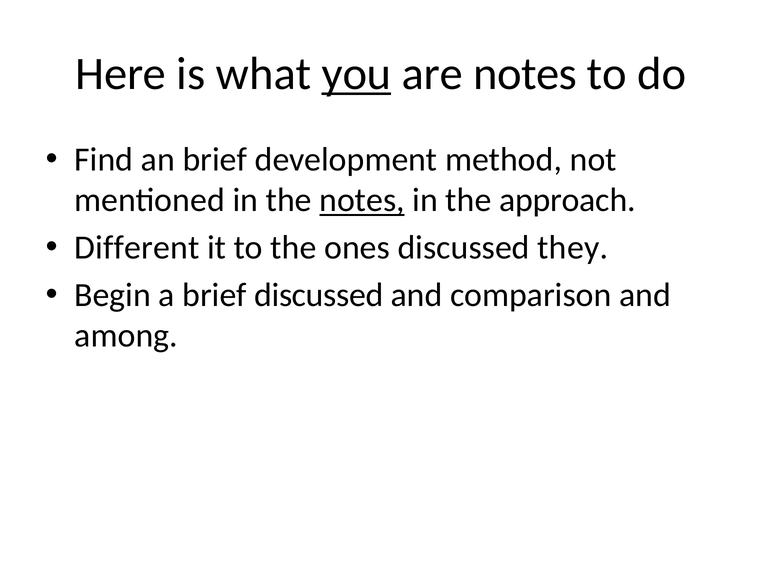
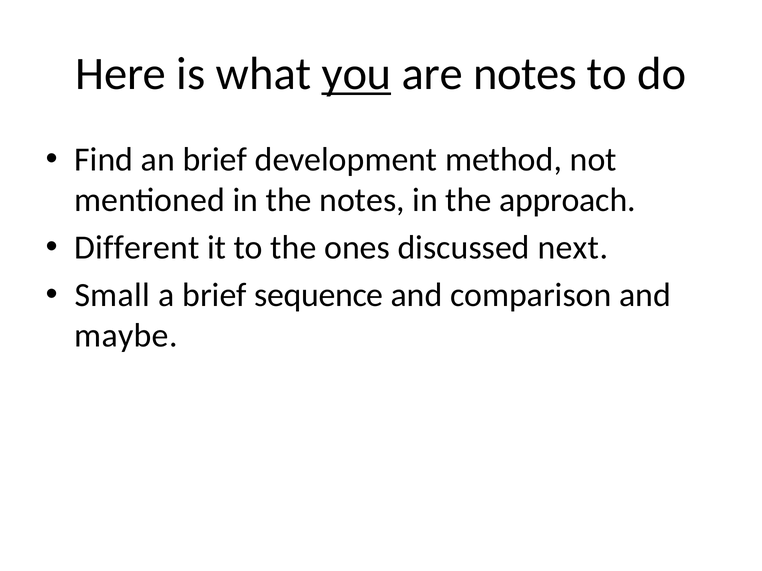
notes at (362, 201) underline: present -> none
they: they -> next
Begin: Begin -> Small
brief discussed: discussed -> sequence
among: among -> maybe
